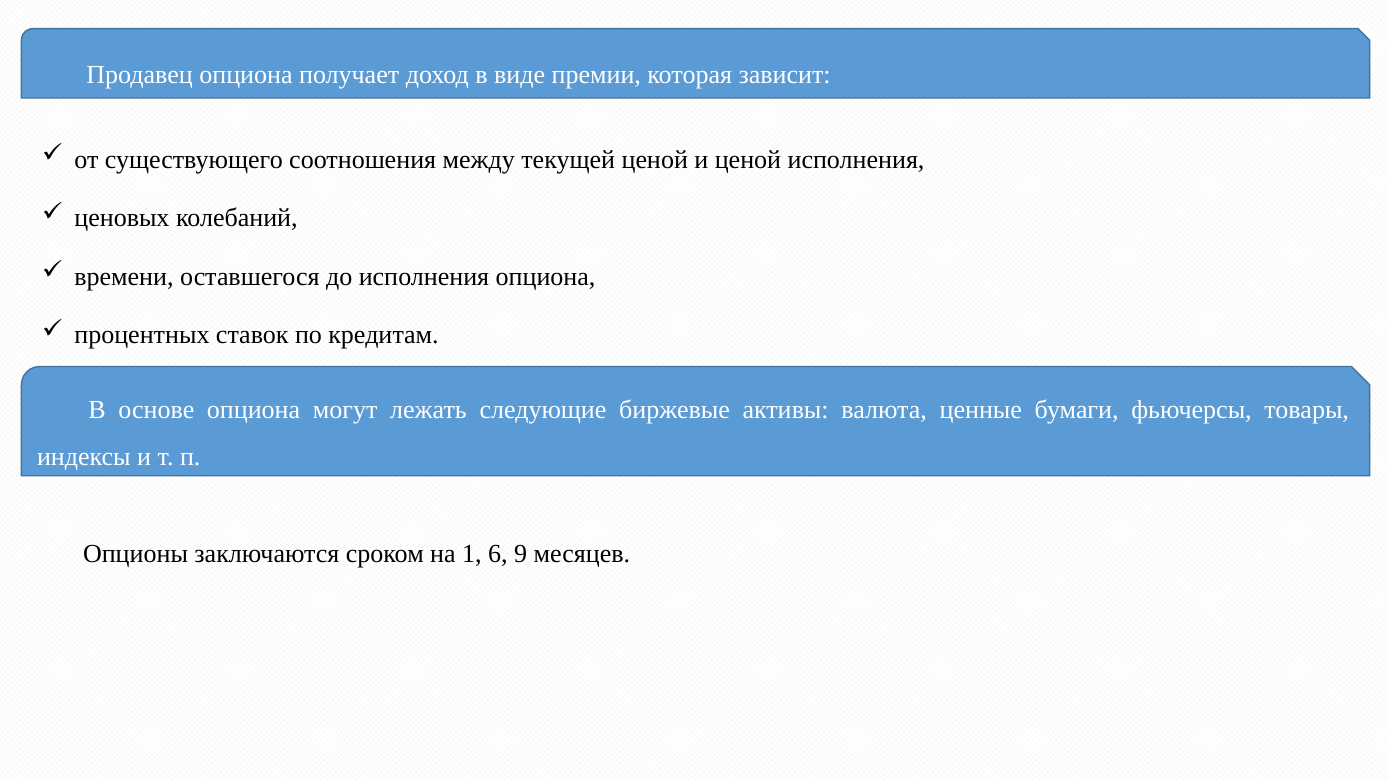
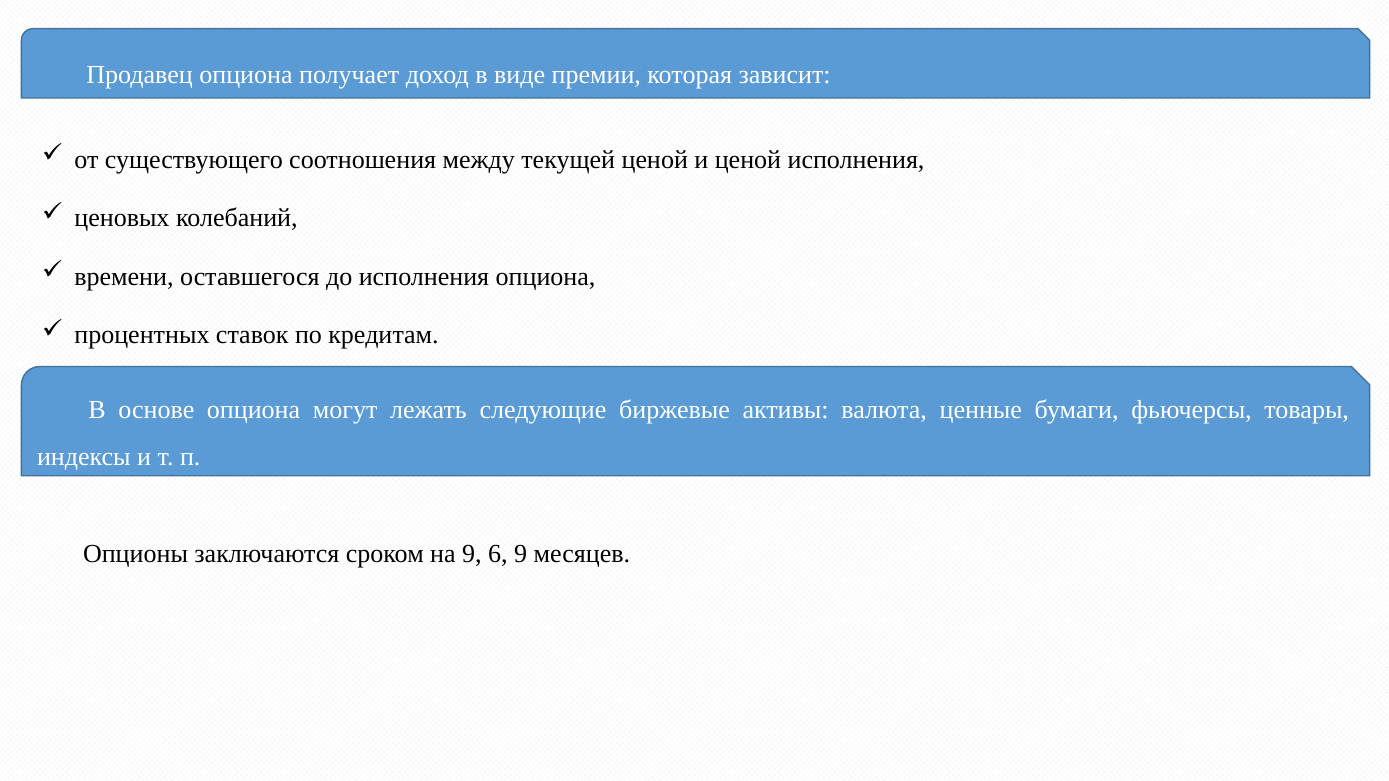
на 1: 1 -> 9
